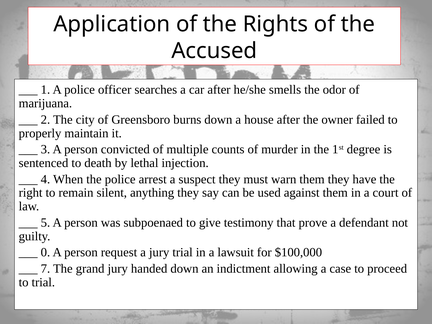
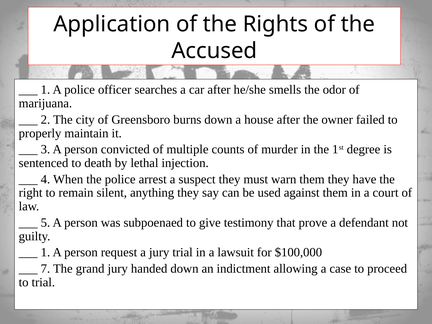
0 at (45, 252): 0 -> 1
